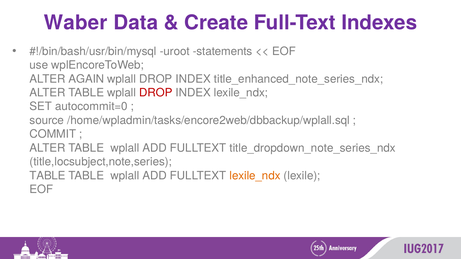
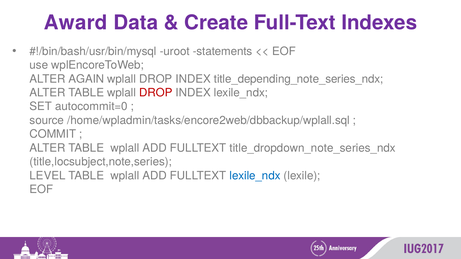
Waber: Waber -> Award
title_enhanced_note_series_ndx: title_enhanced_note_series_ndx -> title_depending_note_series_ndx
TABLE at (48, 176): TABLE -> LEVEL
lexile_ndx at (255, 176) colour: orange -> blue
